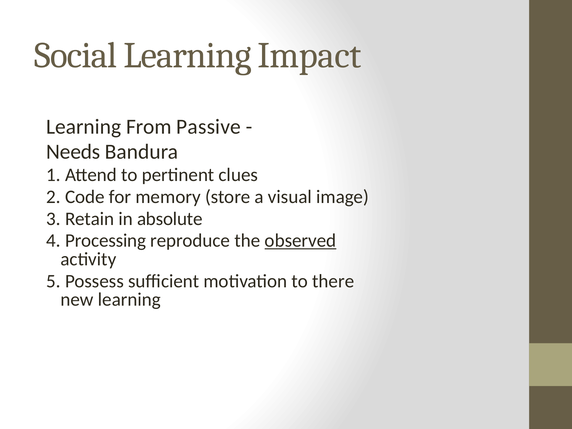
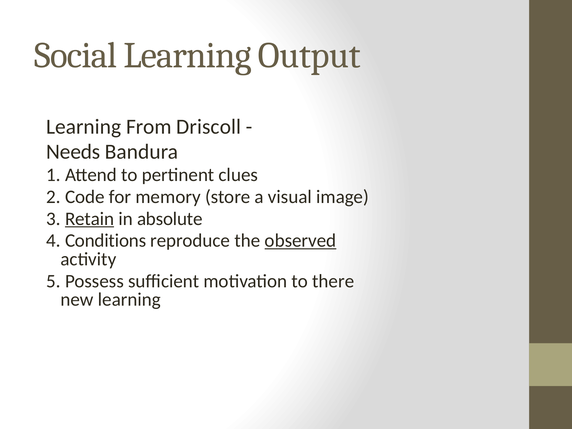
Impact: Impact -> Output
Passive: Passive -> Driscoll
Retain underline: none -> present
Processing: Processing -> Conditions
